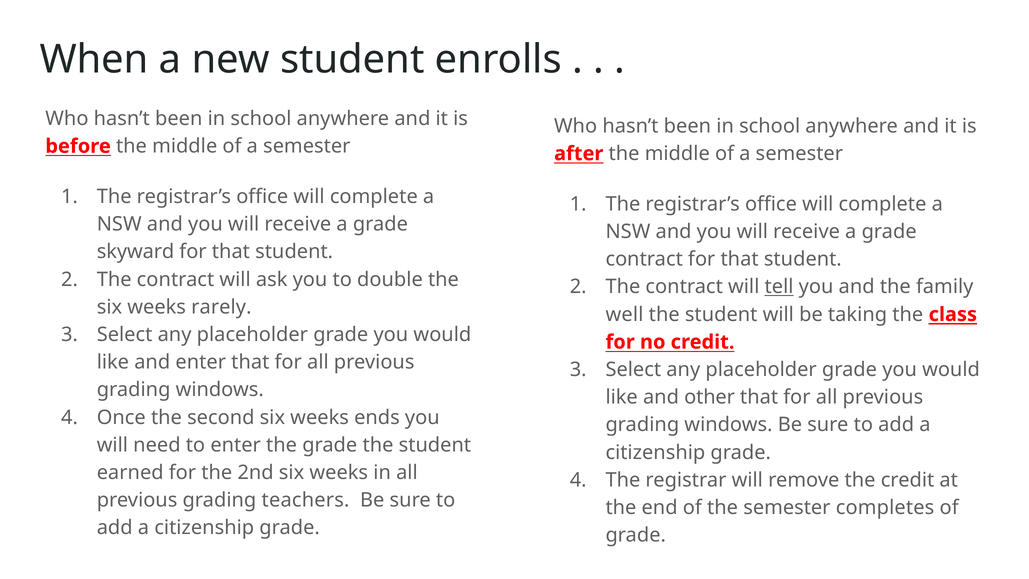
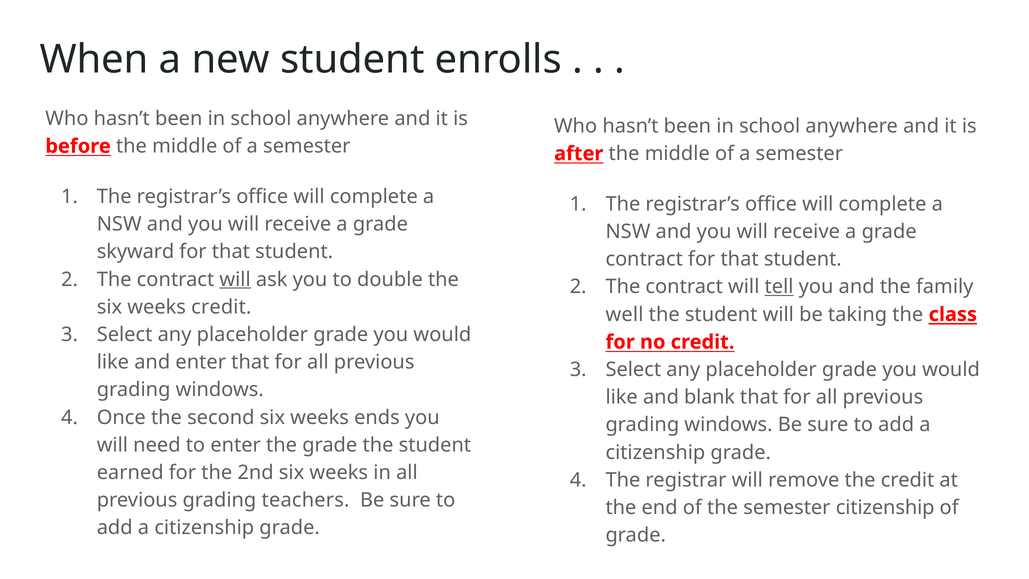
will at (235, 279) underline: none -> present
weeks rarely: rarely -> credit
other: other -> blank
semester completes: completes -> citizenship
